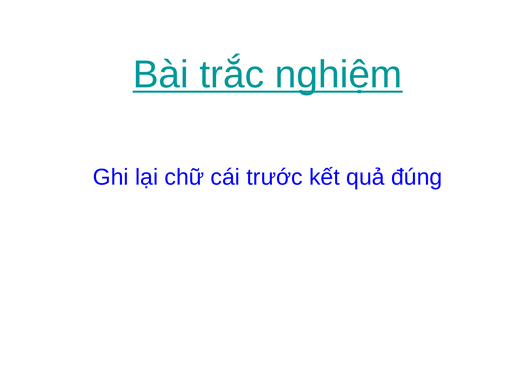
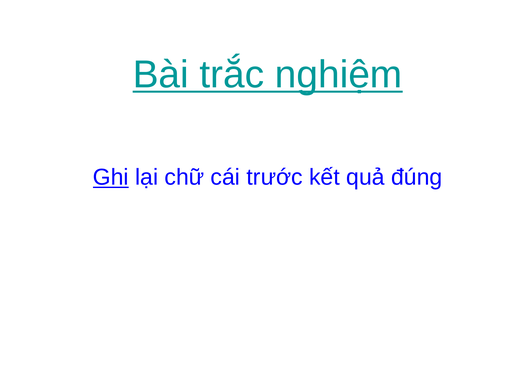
Ghi underline: none -> present
